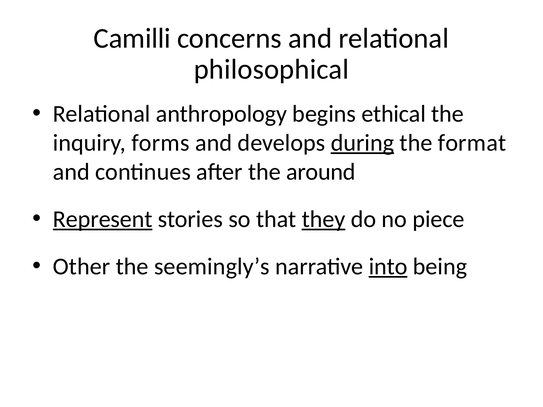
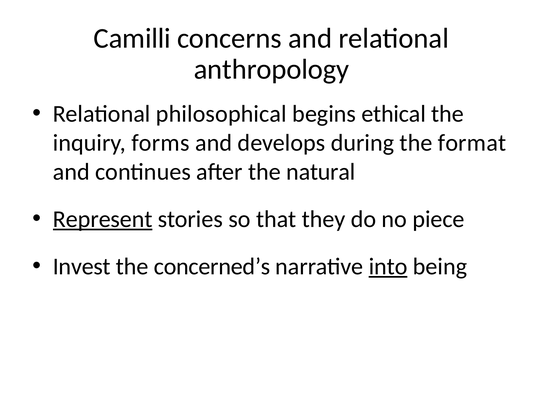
philosophical: philosophical -> anthropology
anthropology: anthropology -> philosophical
during underline: present -> none
around: around -> natural
they underline: present -> none
Other: Other -> Invest
seemingly’s: seemingly’s -> concerned’s
